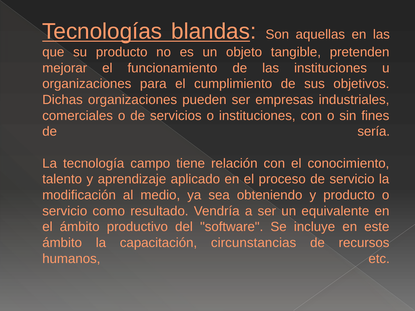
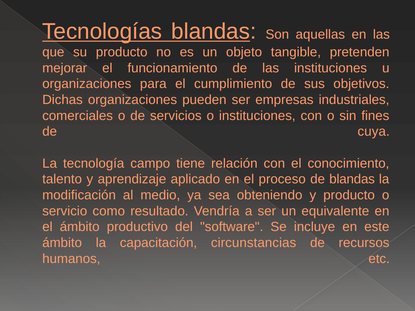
sería: sería -> cuya
de servicio: servicio -> blandas
